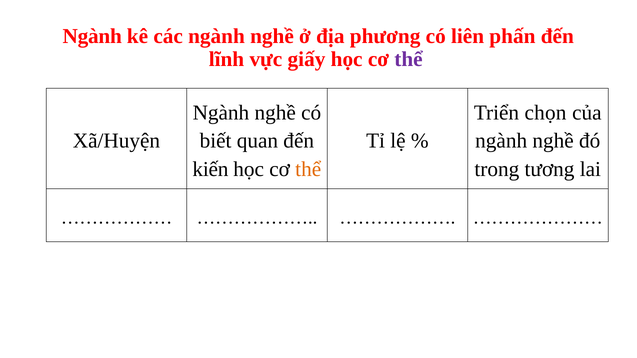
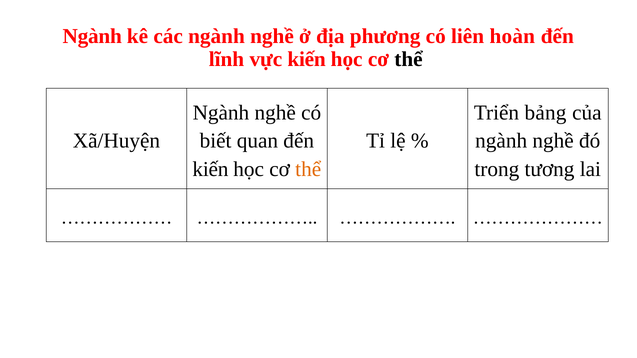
phấn: phấn -> hoàn
vực giấy: giấy -> kiến
thể at (408, 59) colour: purple -> black
chọn: chọn -> bảng
